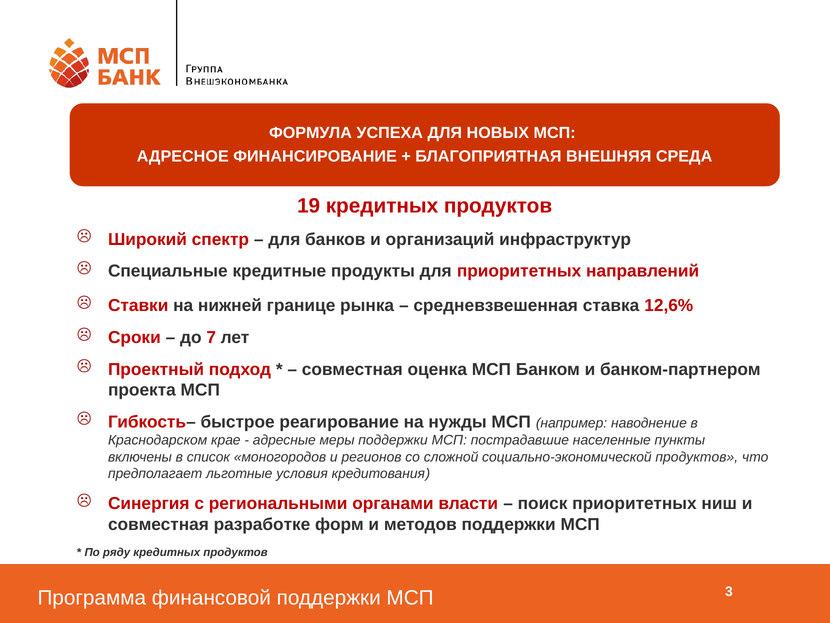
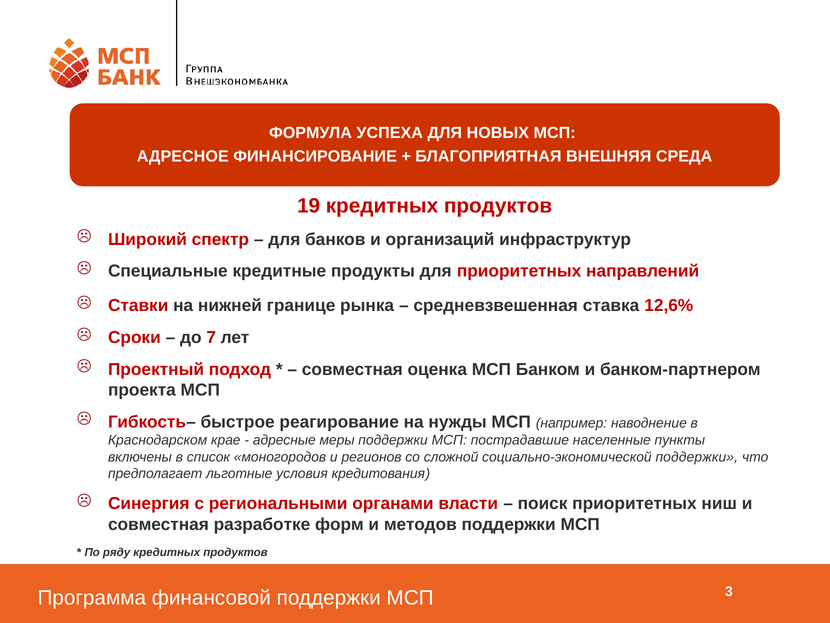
социально-экономической продуктов: продуктов -> поддержки
